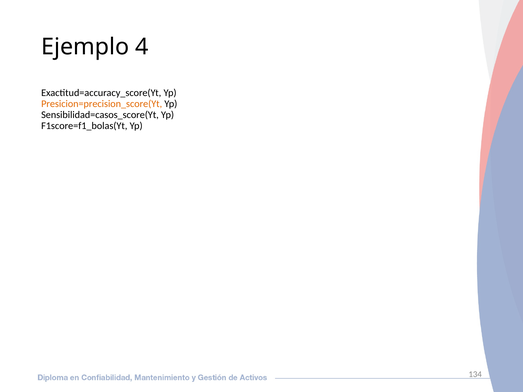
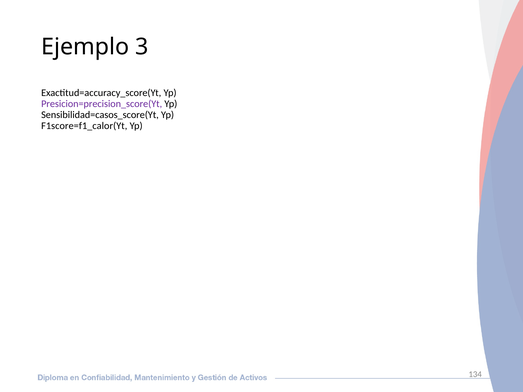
4: 4 -> 3
Presicion=precision_score(Yt colour: orange -> purple
F1score=f1_bolas(Yt: F1score=f1_bolas(Yt -> F1score=f1_calor(Yt
